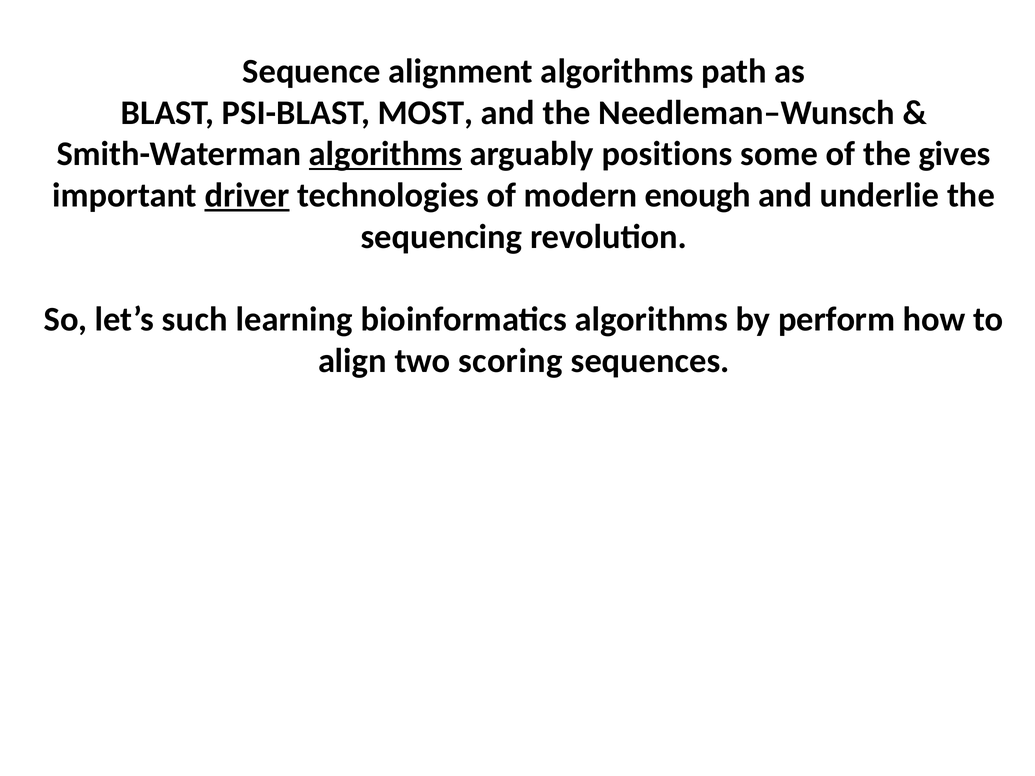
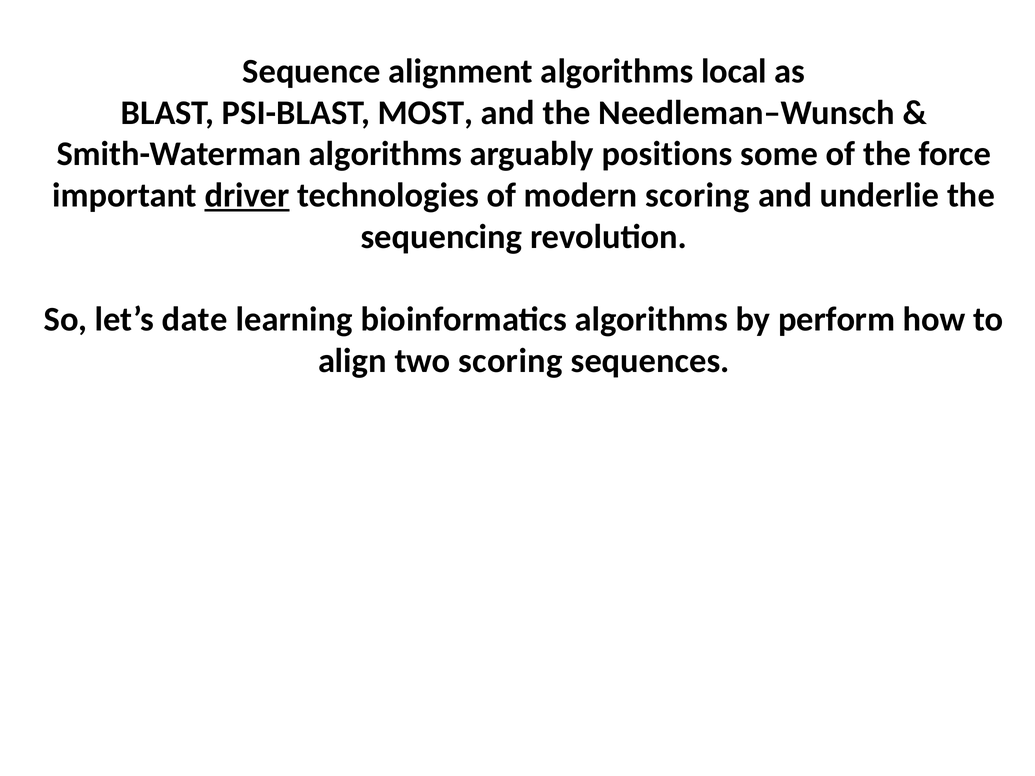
path: path -> local
algorithms at (385, 154) underline: present -> none
gives: gives -> force
modern enough: enough -> scoring
such: such -> date
